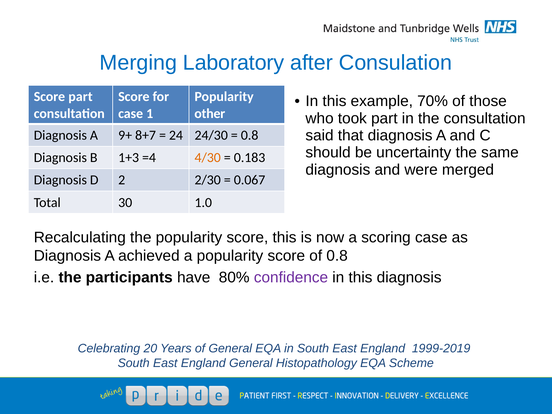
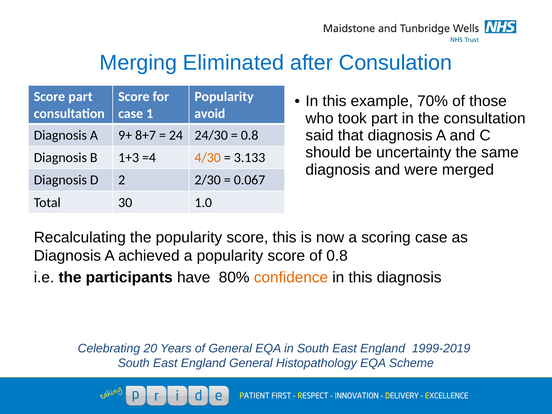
Laboratory: Laboratory -> Eliminated
other: other -> avoid
0.183: 0.183 -> 3.133
confidence colour: purple -> orange
